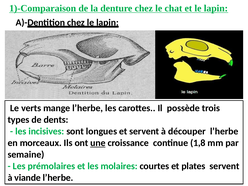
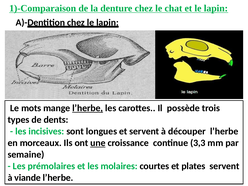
verts: verts -> mots
l’herbe at (88, 108) underline: none -> present
1,8: 1,8 -> 3,3
